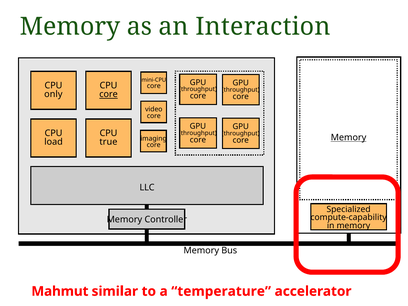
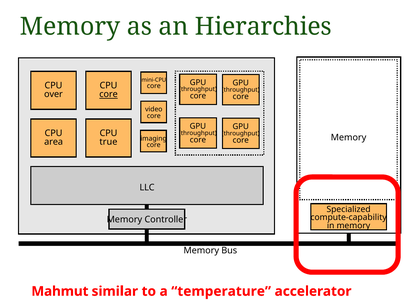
Interaction: Interaction -> Hierarchies
only: only -> over
Memory at (349, 138) underline: present -> none
load: load -> area
